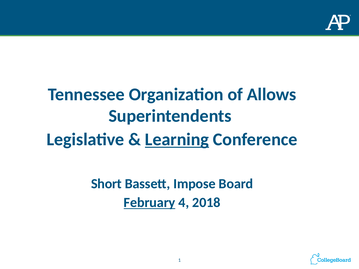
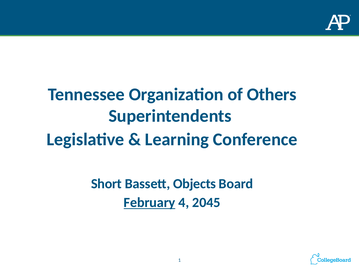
Allows: Allows -> Others
Learning underline: present -> none
Impose: Impose -> Objects
2018: 2018 -> 2045
